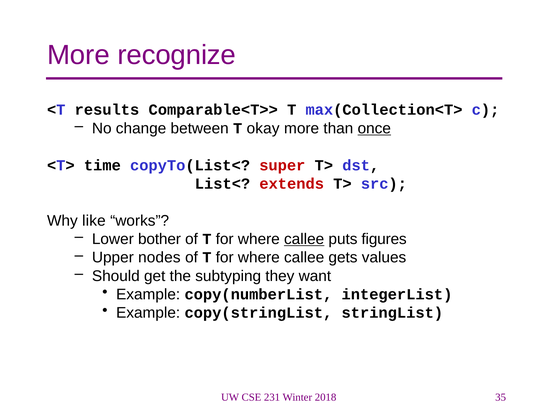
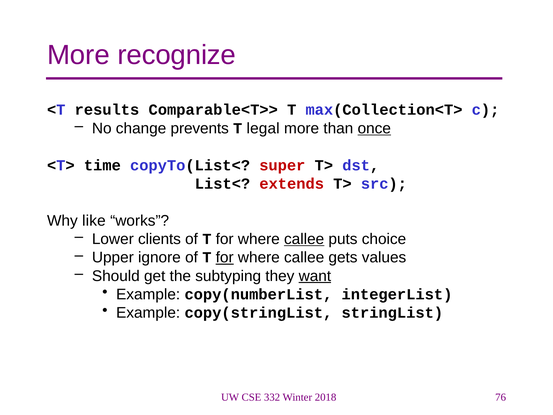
between: between -> prevents
okay: okay -> legal
bother: bother -> clients
figures: figures -> choice
nodes: nodes -> ignore
for at (225, 257) underline: none -> present
want underline: none -> present
231: 231 -> 332
35: 35 -> 76
